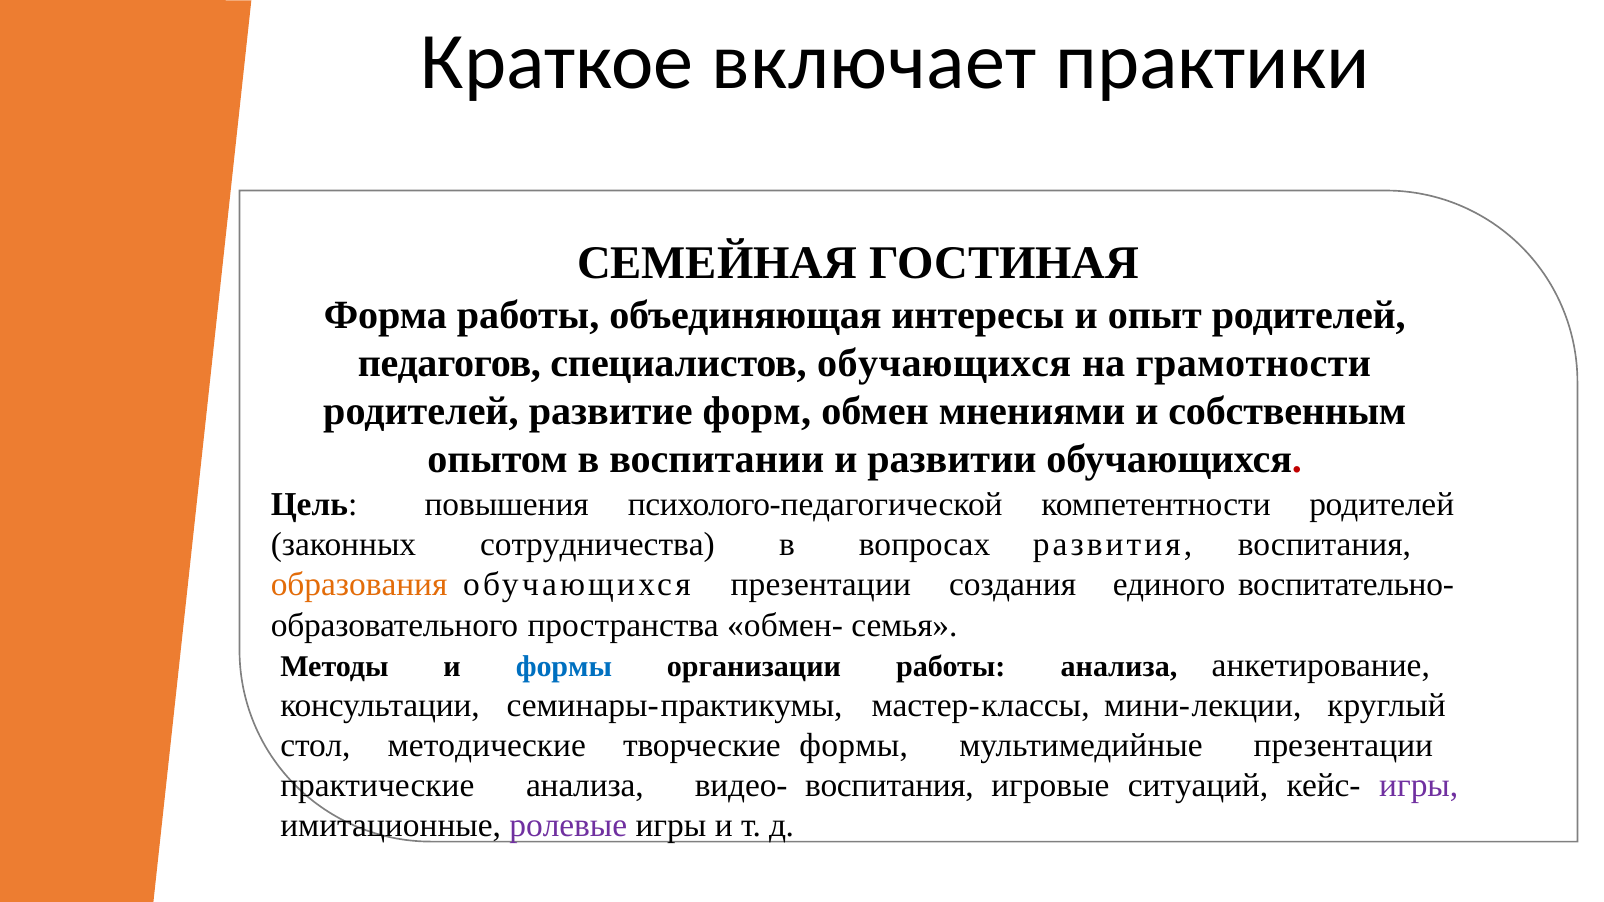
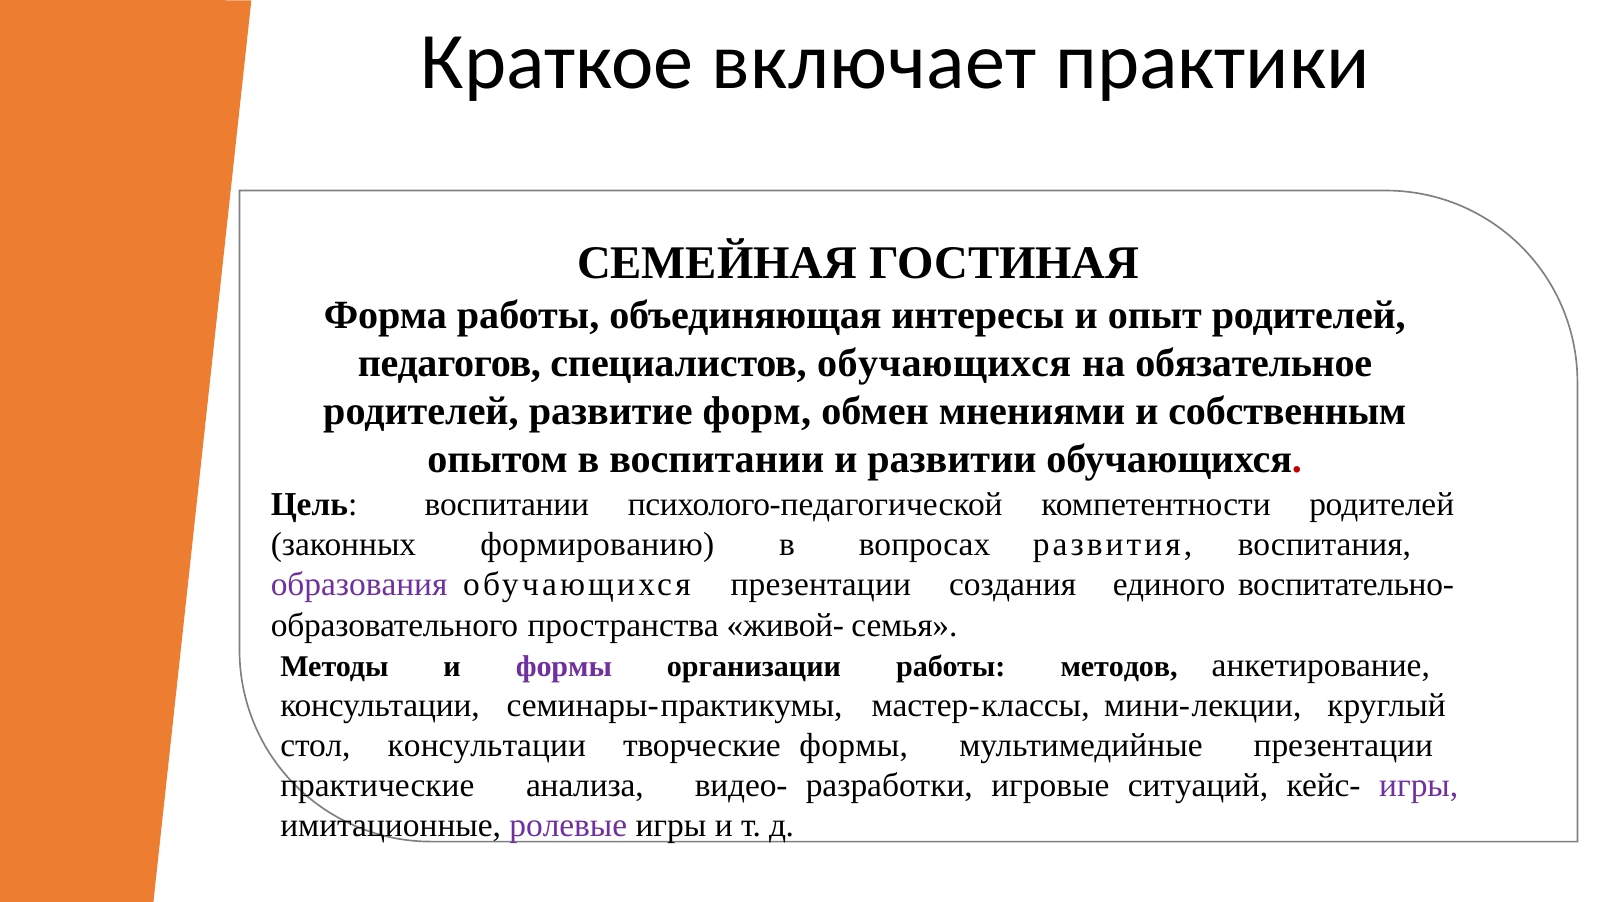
грамотности: грамотности -> обязательное
Цель повышения: повышения -> воспитании
сотрудничества: сотрудничества -> формированию
образования colour: orange -> purple
обмен-: обмен- -> живой-
формы at (564, 666) colour: blue -> purple
работы анализа: анализа -> методов
стол методические: методические -> консультации
видео- воспитания: воспитания -> разработки
